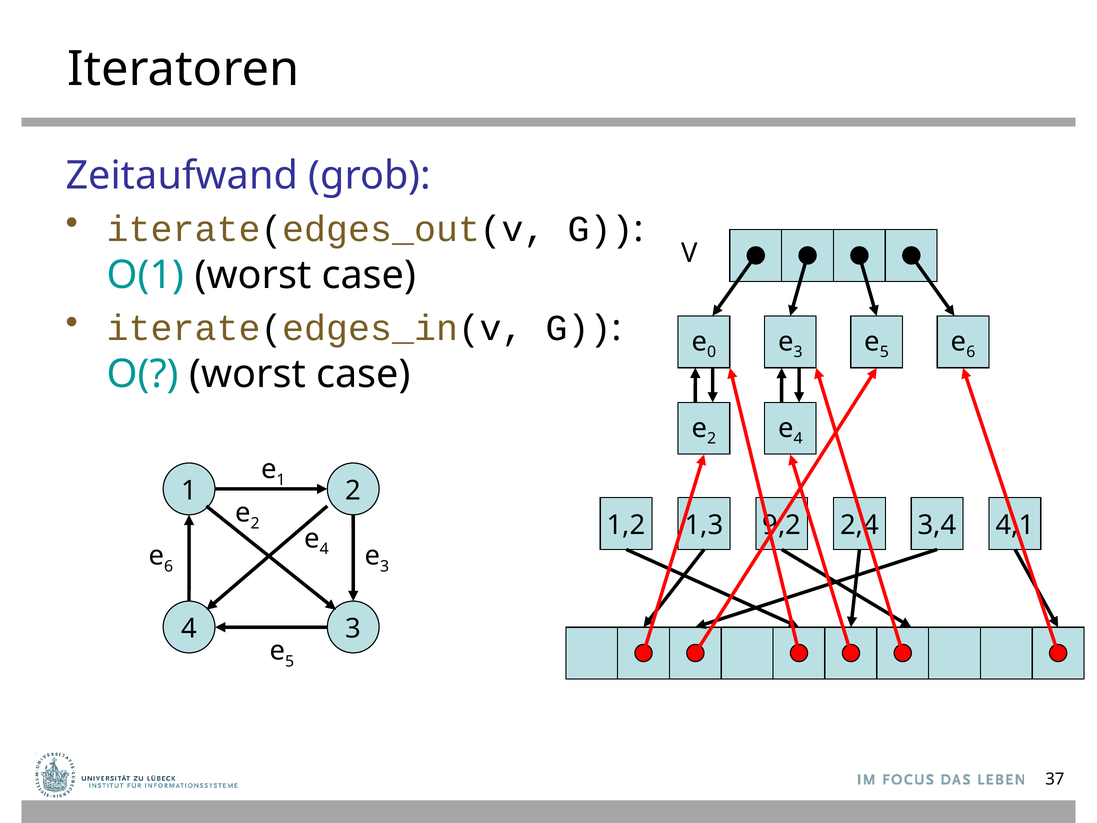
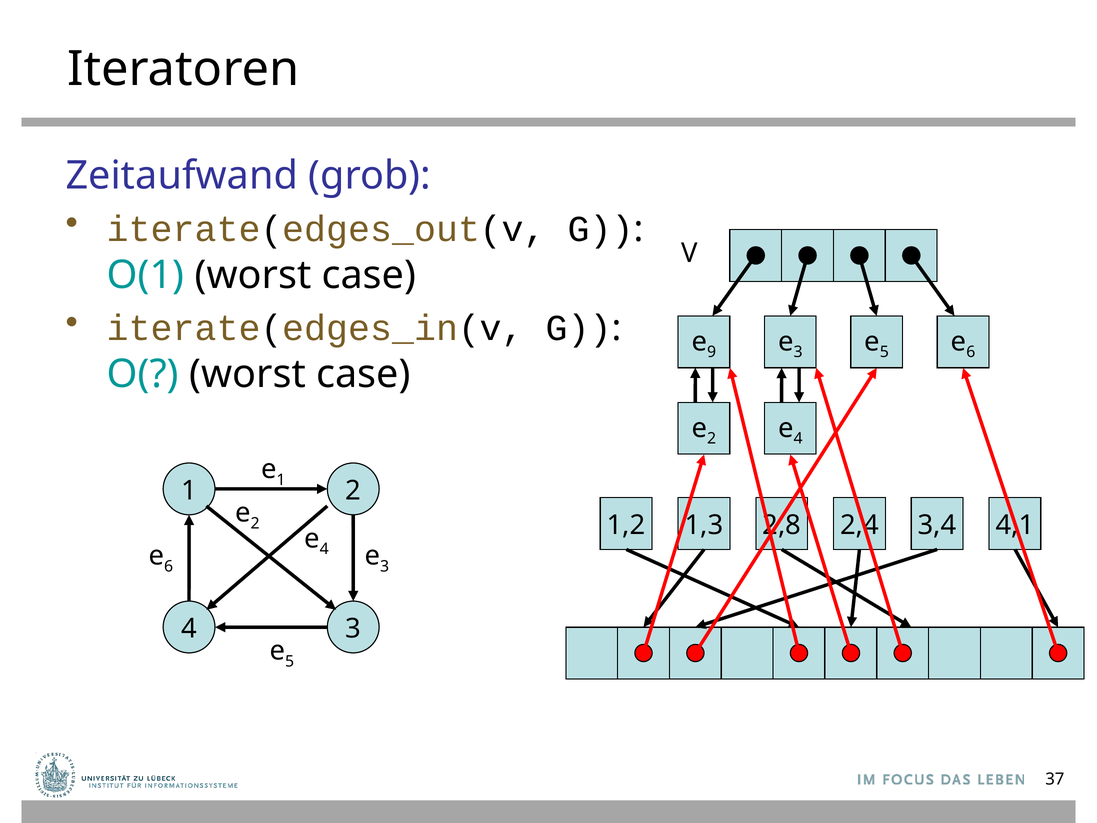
0: 0 -> 9
9,2: 9,2 -> 2,8
